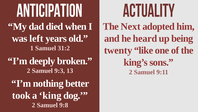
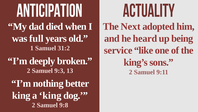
left: left -> full
twenty: twenty -> service
took at (21, 95): took -> king
